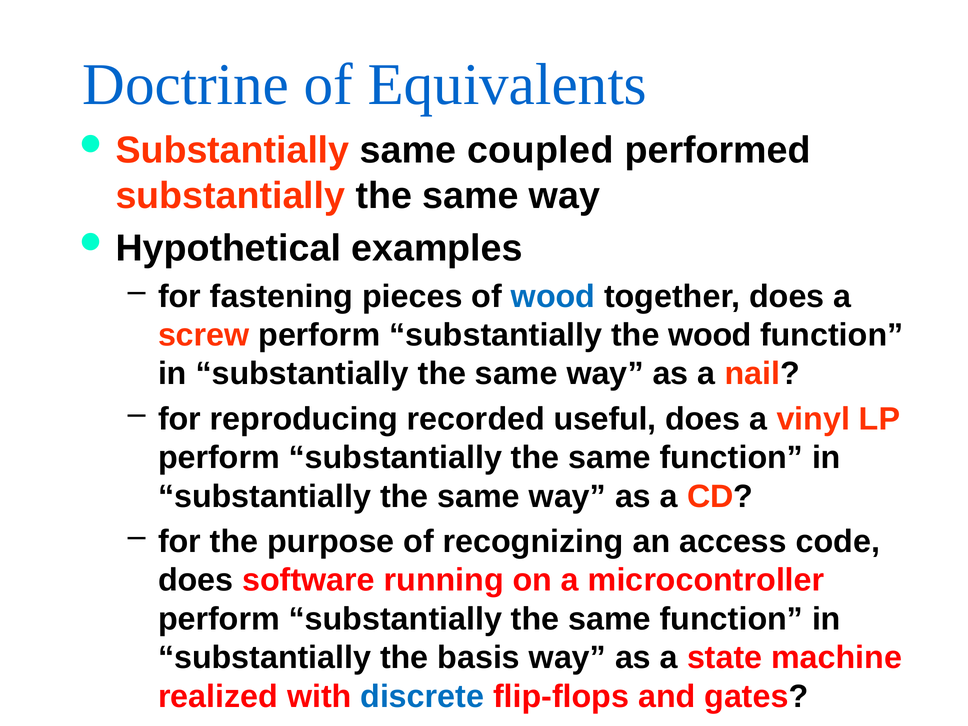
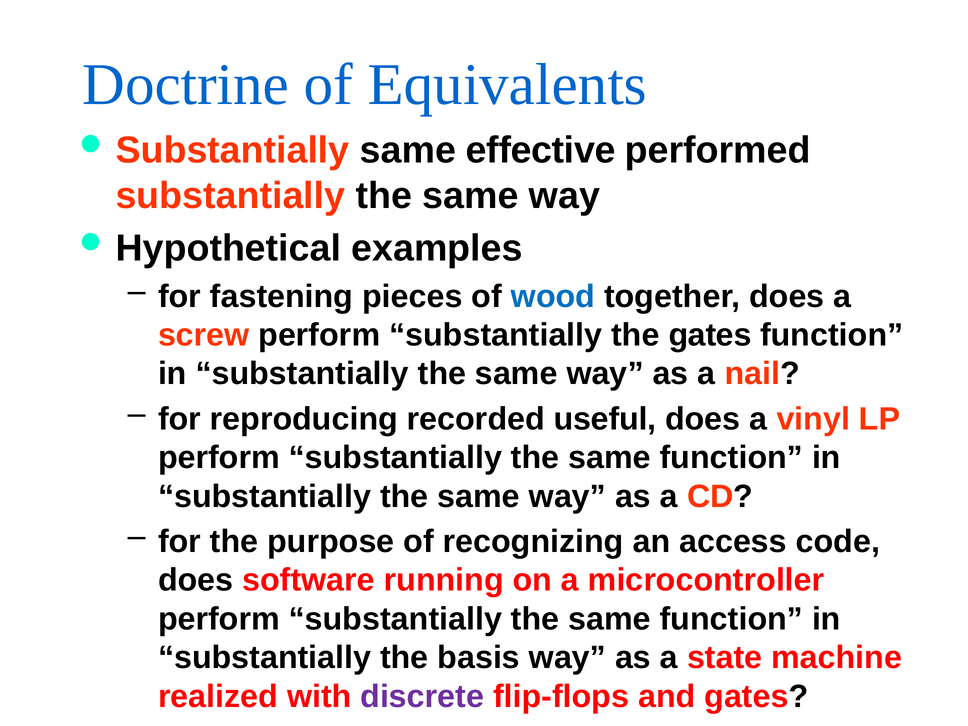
coupled: coupled -> effective
the wood: wood -> gates
discrete colour: blue -> purple
